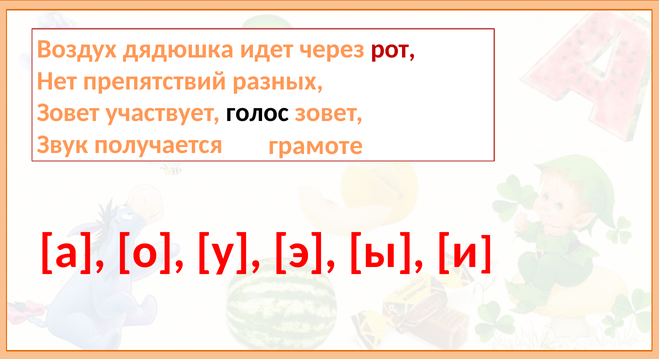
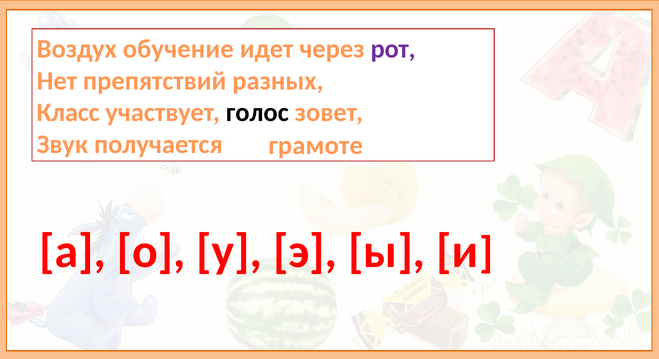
дядюшка: дядюшка -> обучение
рот colour: red -> purple
Зовет at (68, 113): Зовет -> Класс
